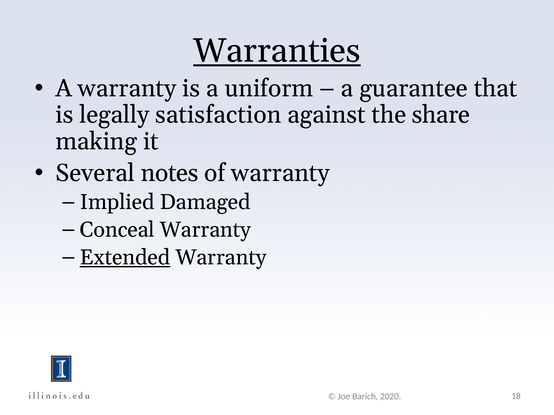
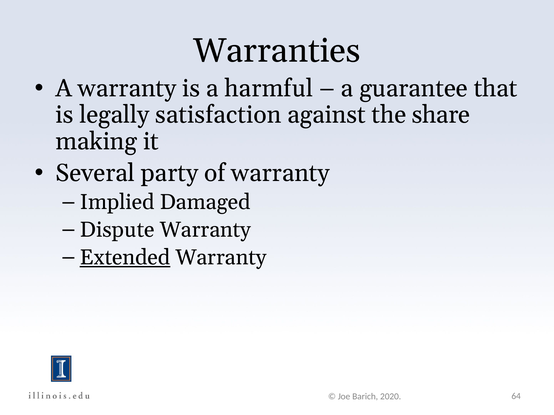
Warranties underline: present -> none
uniform: uniform -> harmful
notes: notes -> party
Conceal: Conceal -> Dispute
18: 18 -> 64
